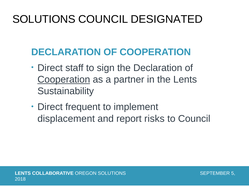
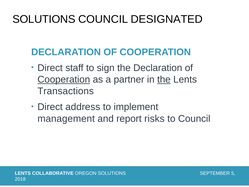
the at (164, 79) underline: none -> present
Sustainability: Sustainability -> Transactions
frequent: frequent -> address
displacement: displacement -> management
